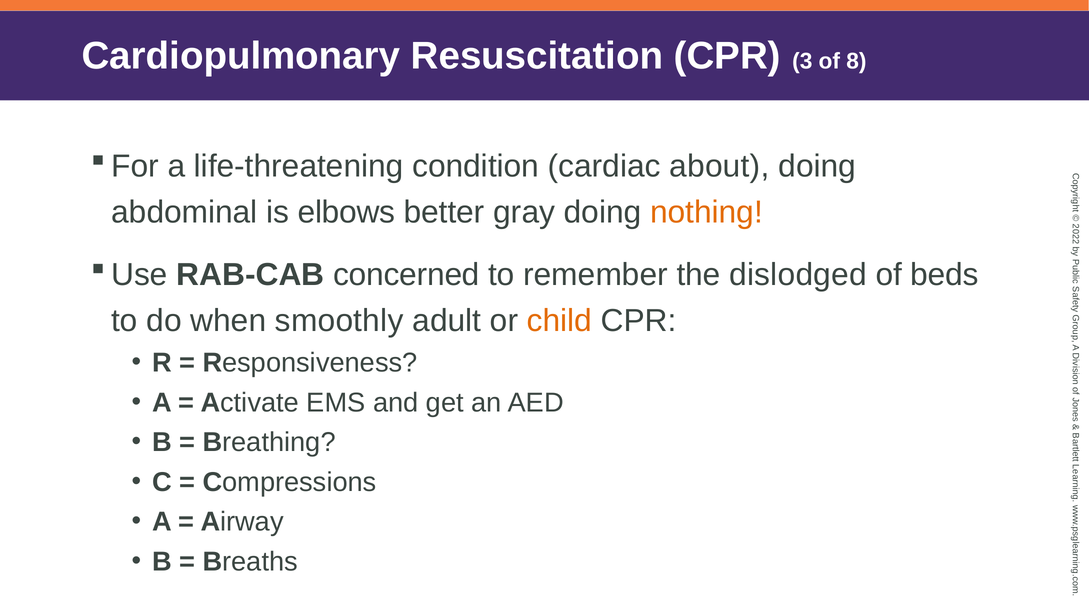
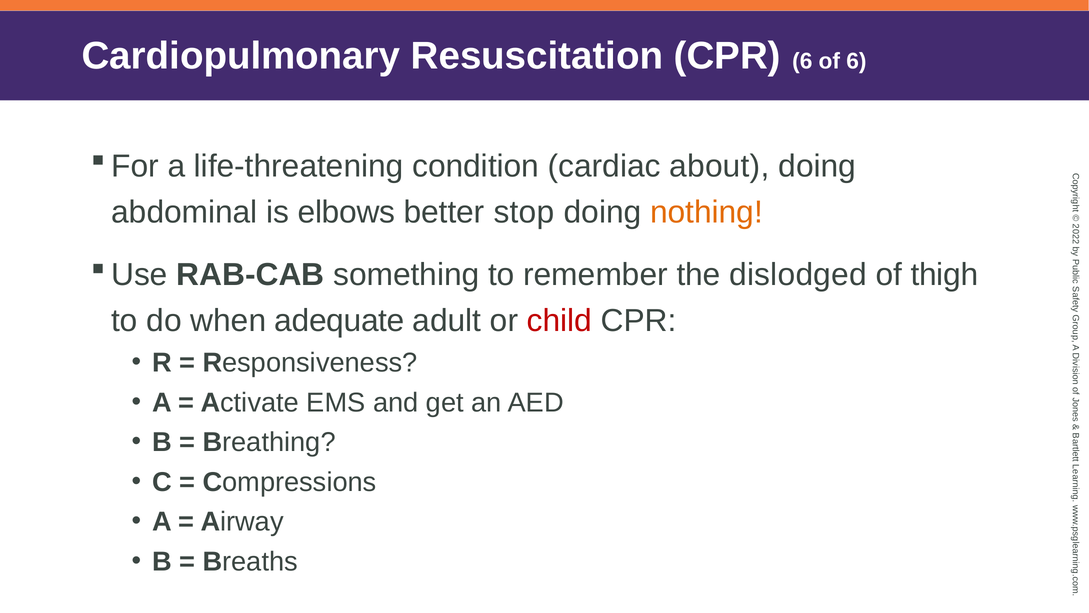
CPR 3: 3 -> 6
of 8: 8 -> 6
gray: gray -> stop
concerned: concerned -> something
beds: beds -> thigh
smoothly: smoothly -> adequate
child colour: orange -> red
